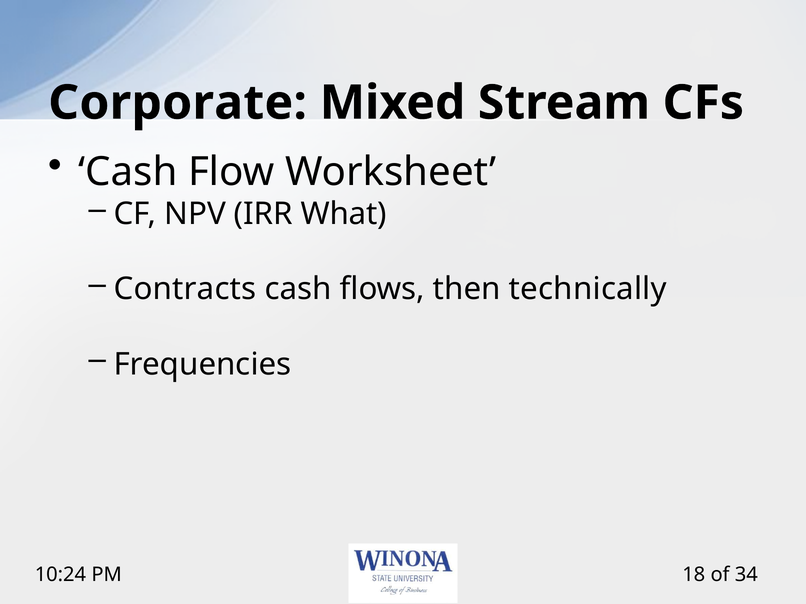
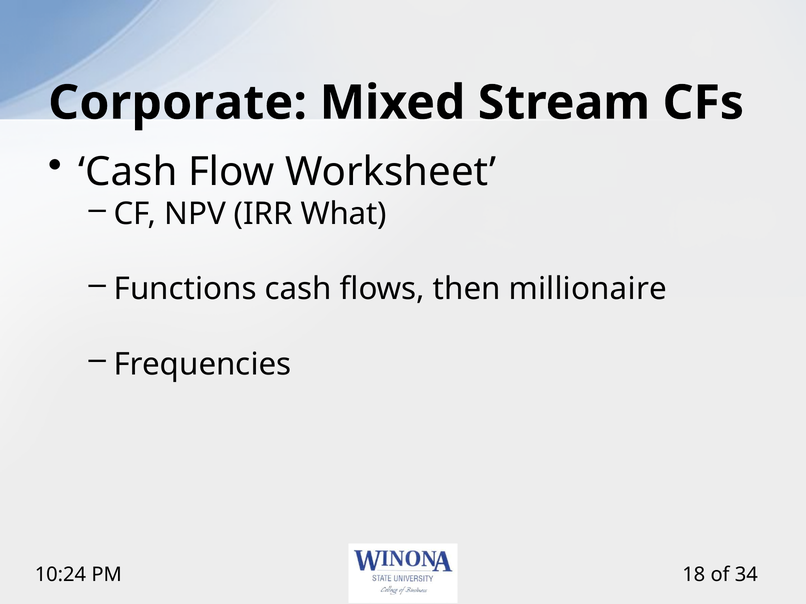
Contracts: Contracts -> Functions
technically: technically -> millionaire
